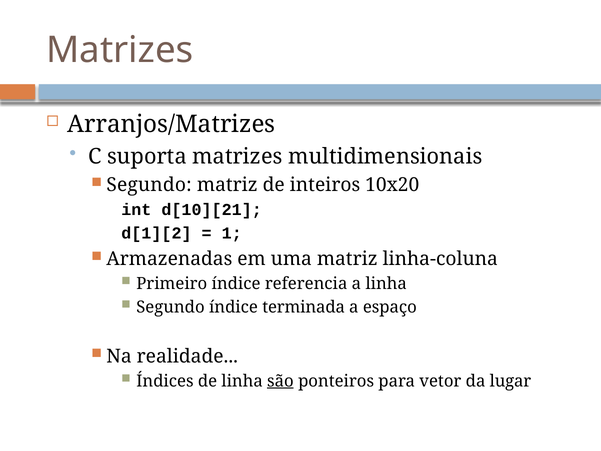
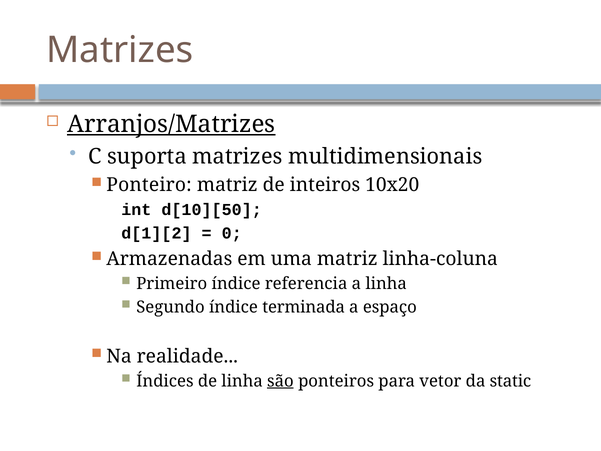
Arranjos/Matrizes underline: none -> present
Segundo at (149, 185): Segundo -> Ponteiro
d[10][21: d[10][21 -> d[10][50
1: 1 -> 0
lugar: lugar -> static
